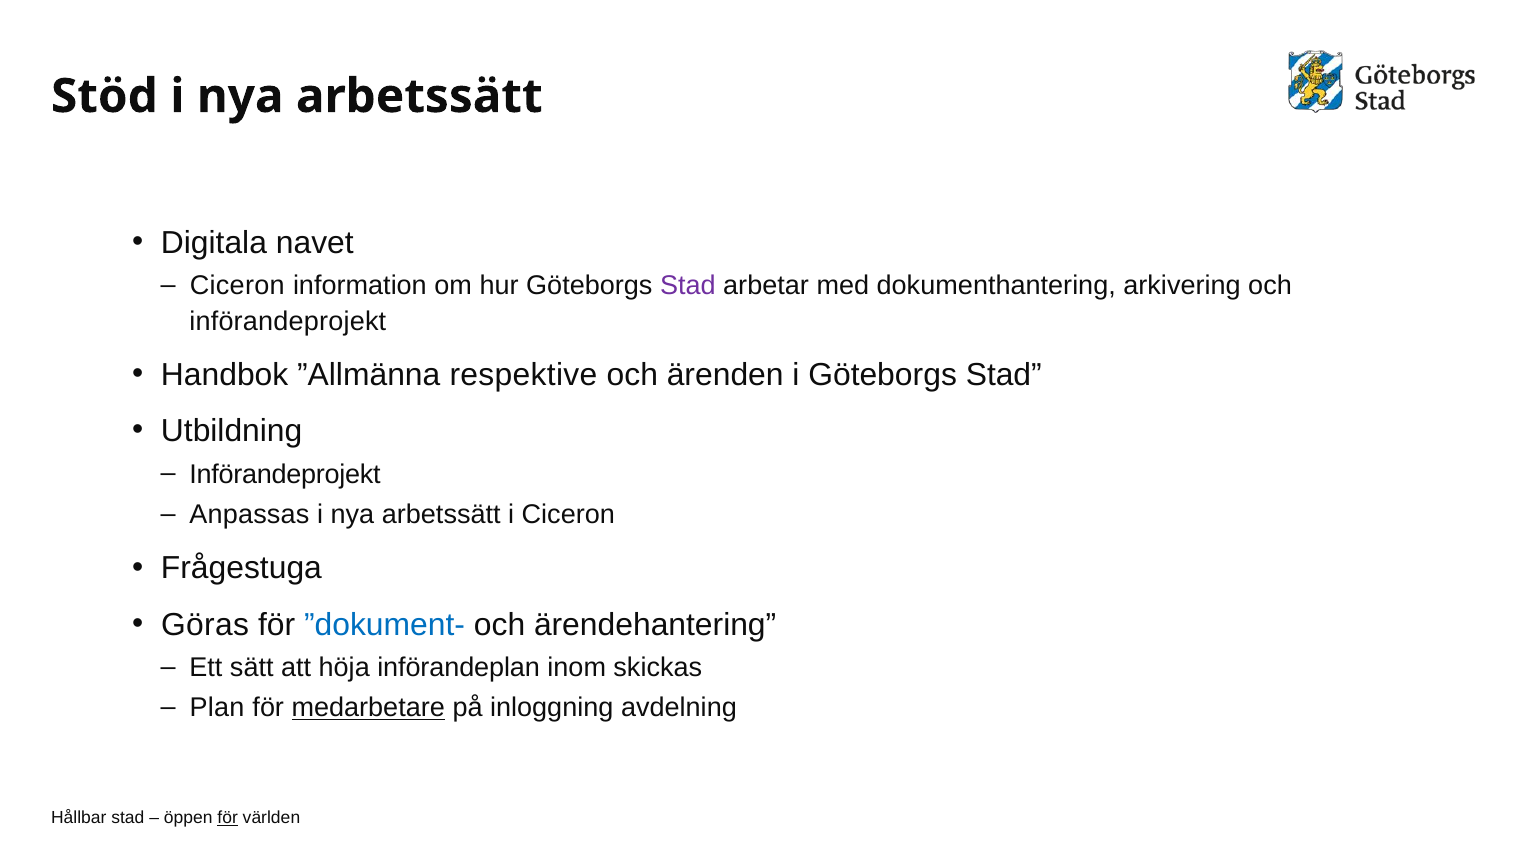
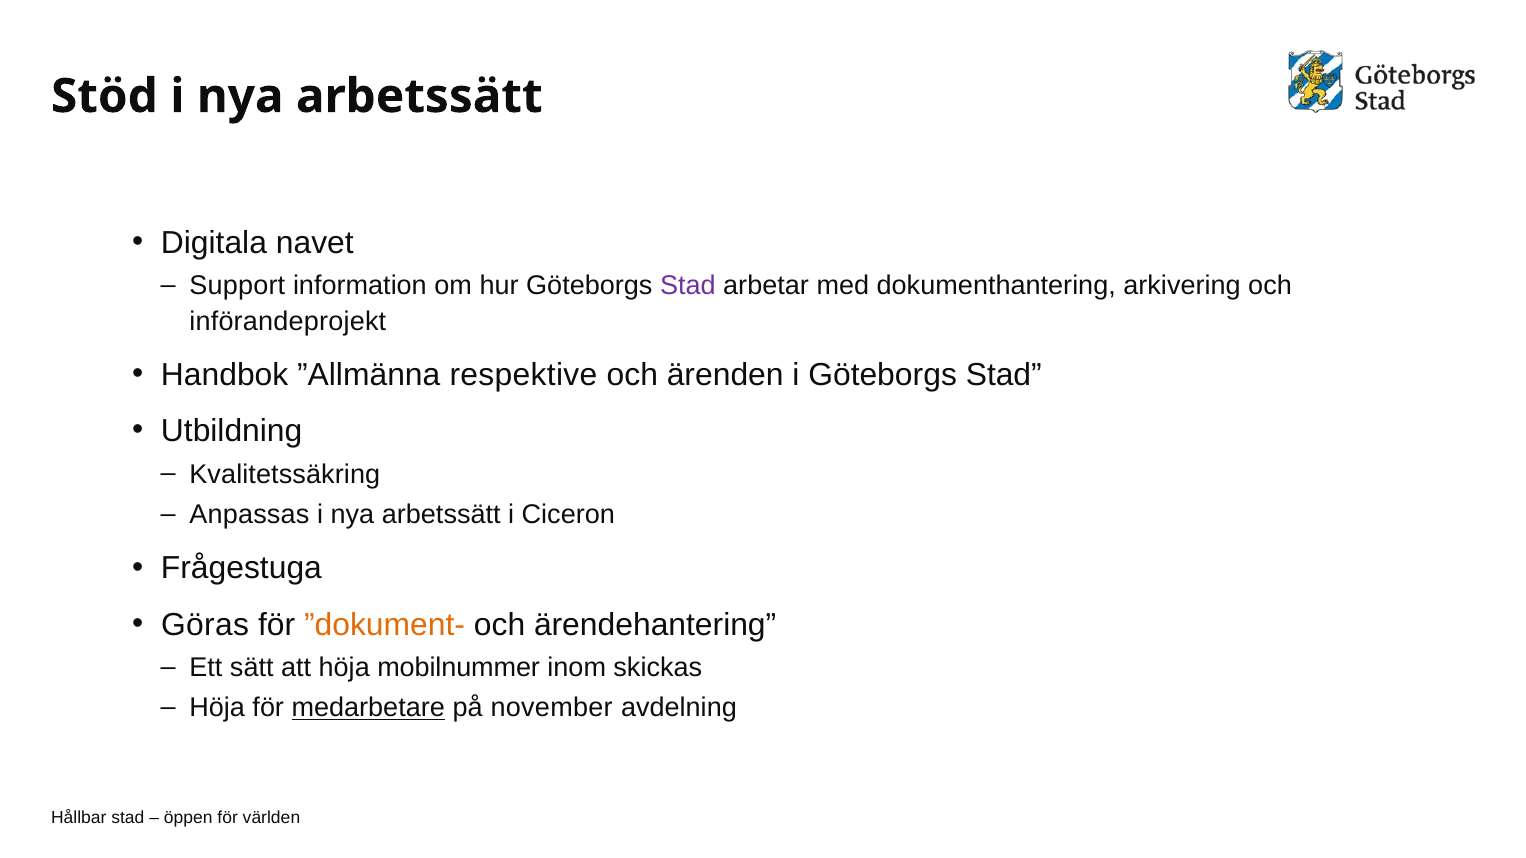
Ciceron at (237, 286): Ciceron -> Support
Införandeprojekt at (285, 474): Införandeprojekt -> Kvalitetssäkring
”dokument- colour: blue -> orange
införandeplan: införandeplan -> mobilnummer
Plan at (217, 708): Plan -> Höja
inloggning: inloggning -> november
för at (228, 818) underline: present -> none
